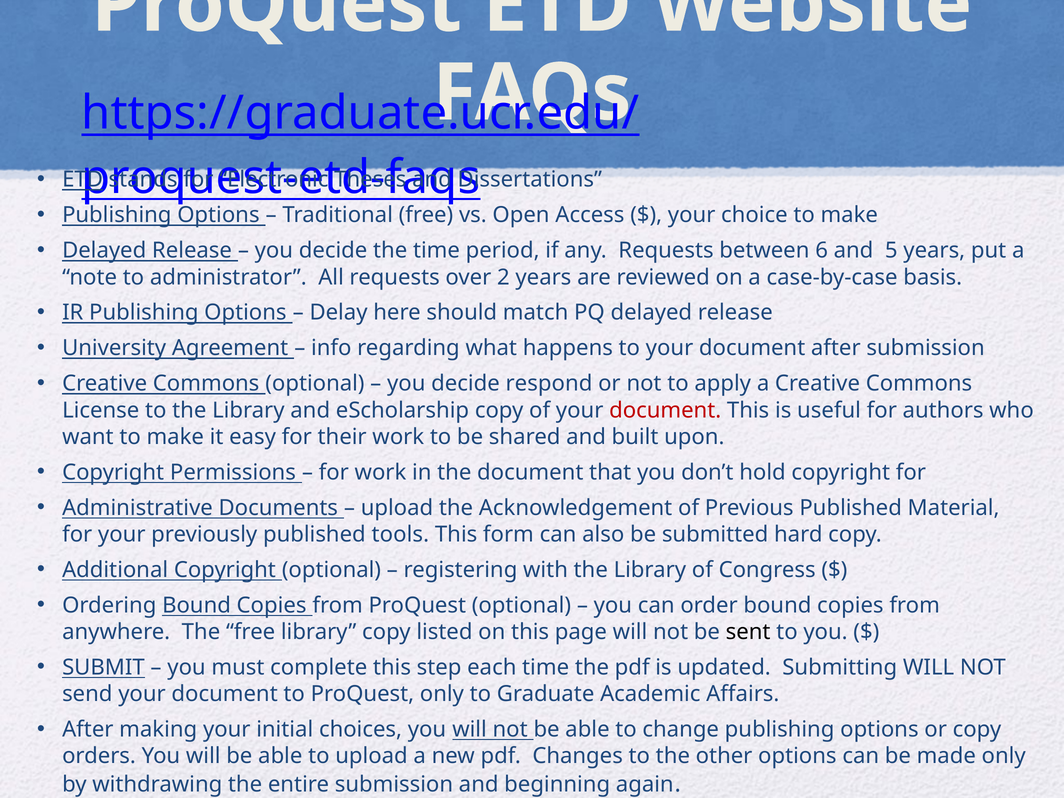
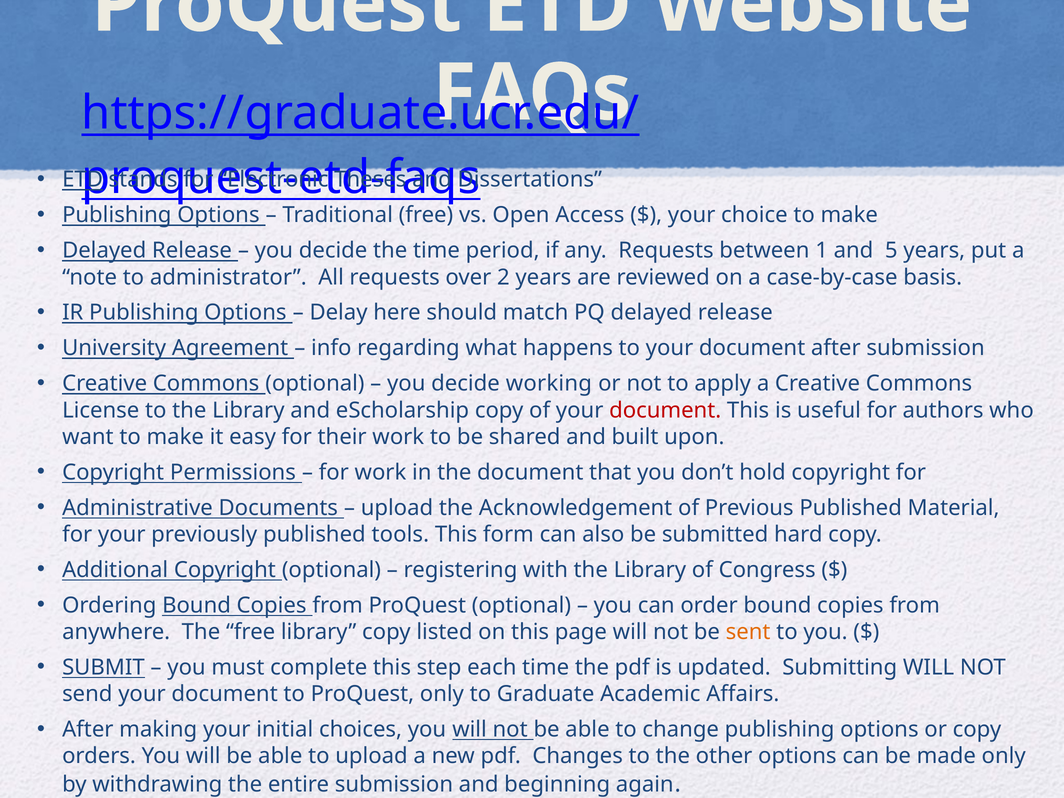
6: 6 -> 1
respond: respond -> working
sent colour: black -> orange
